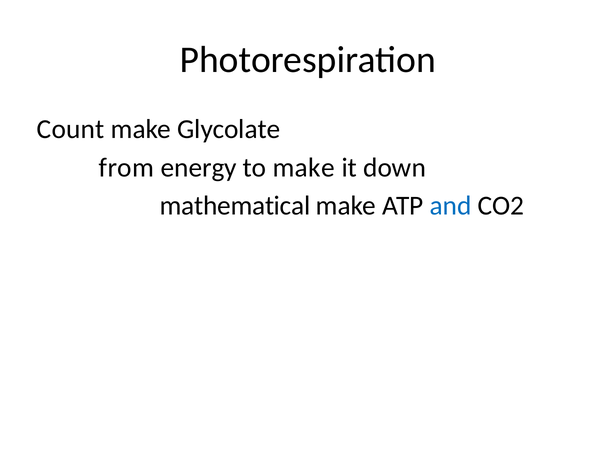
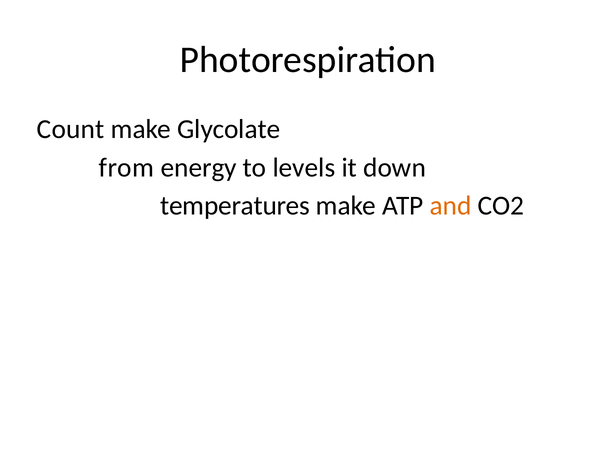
to make: make -> levels
mathematical: mathematical -> temperatures
and colour: blue -> orange
